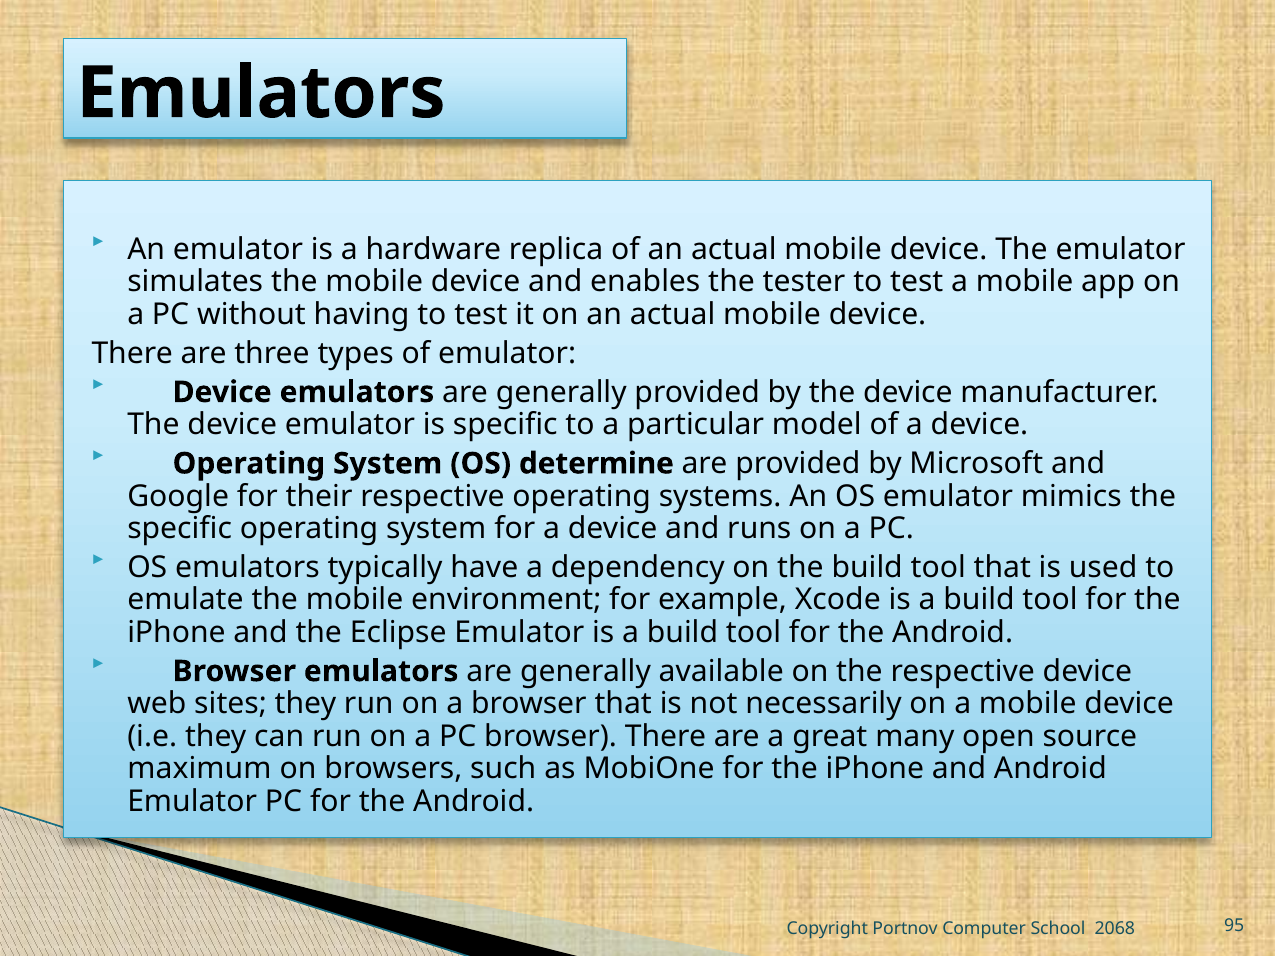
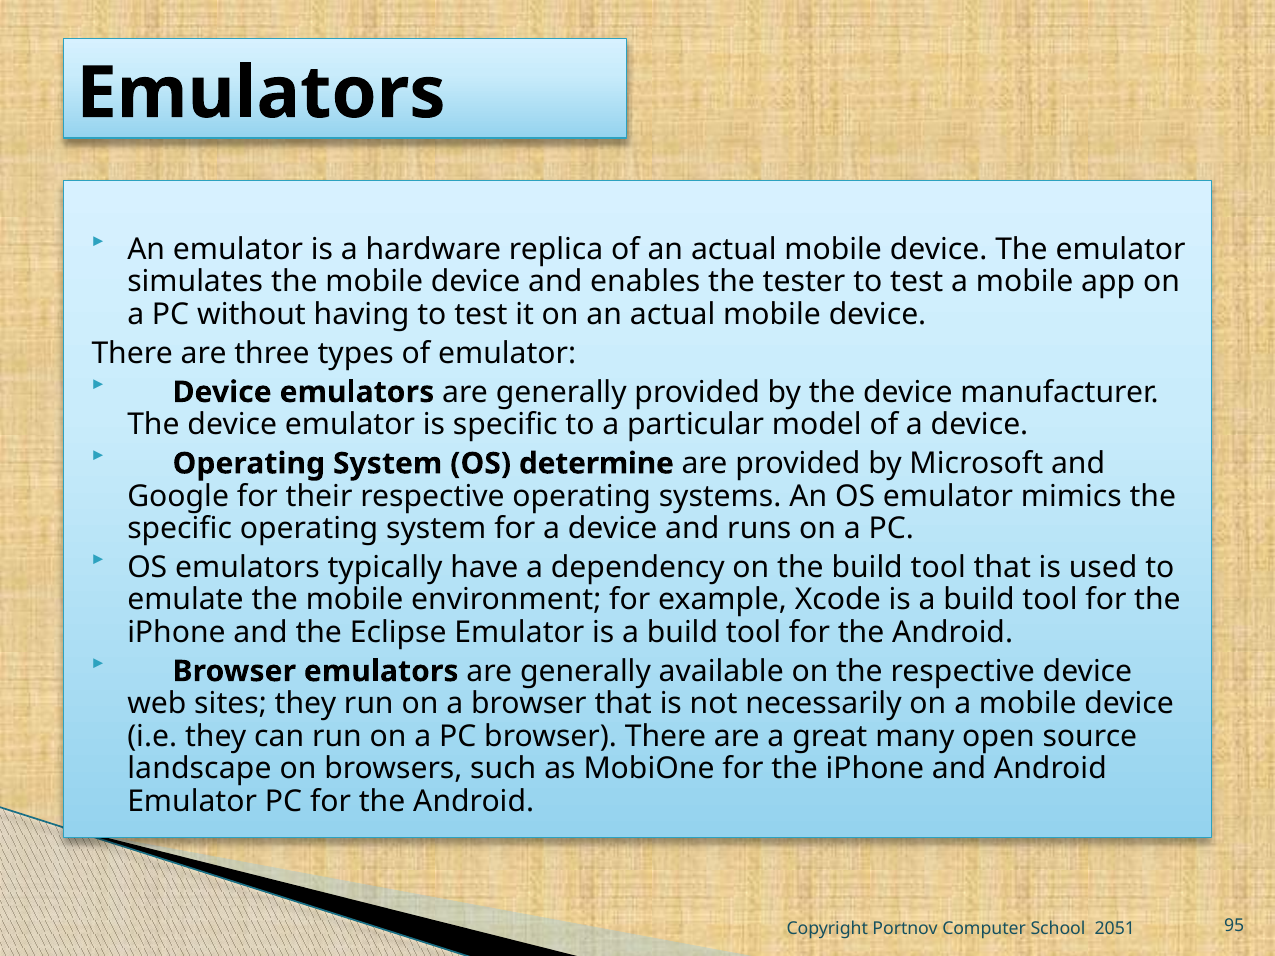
maximum: maximum -> landscape
2068: 2068 -> 2051
